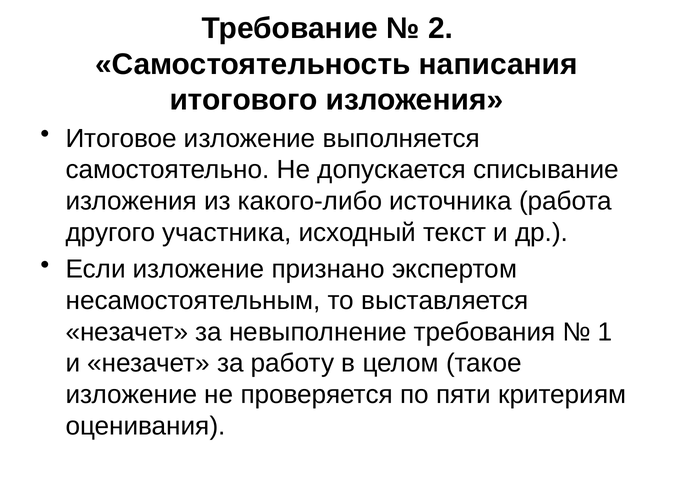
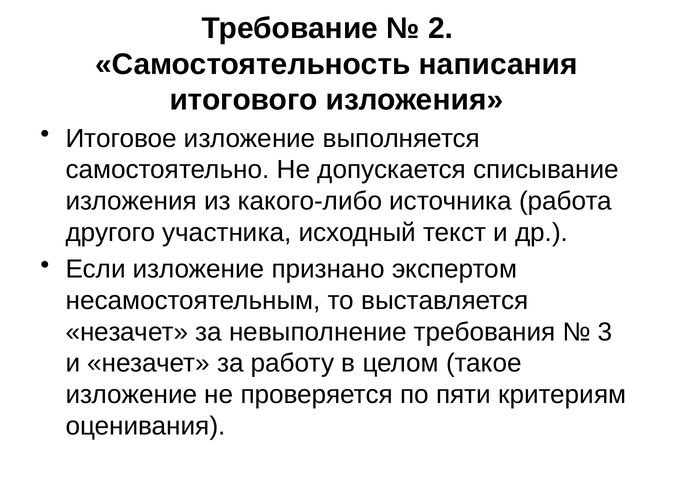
1: 1 -> 3
